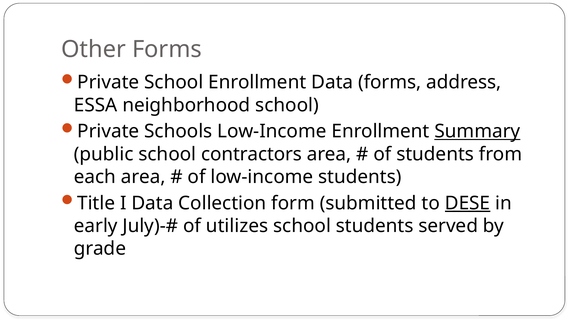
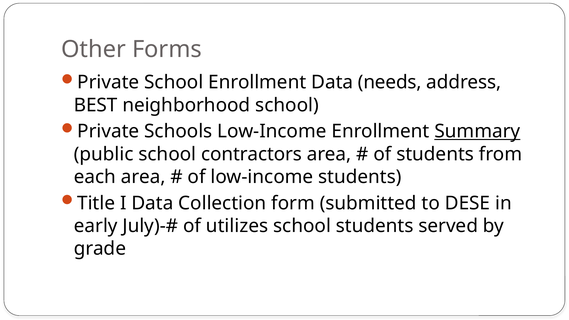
Data forms: forms -> needs
ESSA: ESSA -> BEST
DESE underline: present -> none
